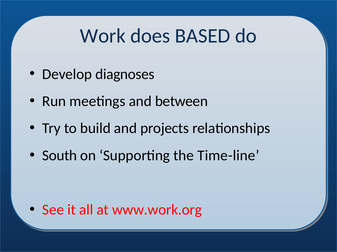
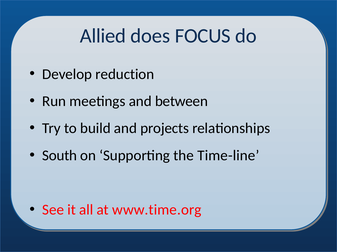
Work: Work -> Allied
BASED: BASED -> FOCUS
diagnoses: diagnoses -> reduction
www.work.org: www.work.org -> www.time.org
